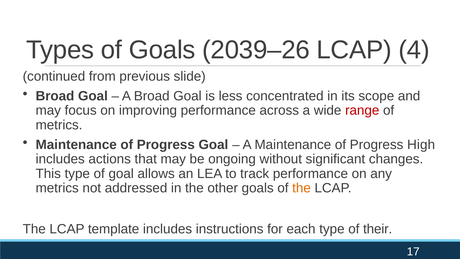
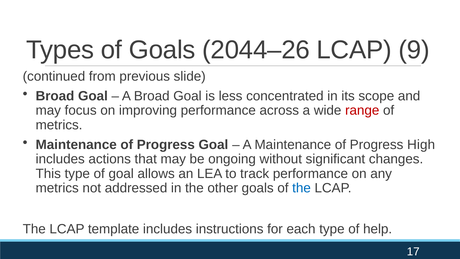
2039–26: 2039–26 -> 2044–26
4: 4 -> 9
the at (302, 188) colour: orange -> blue
their: their -> help
